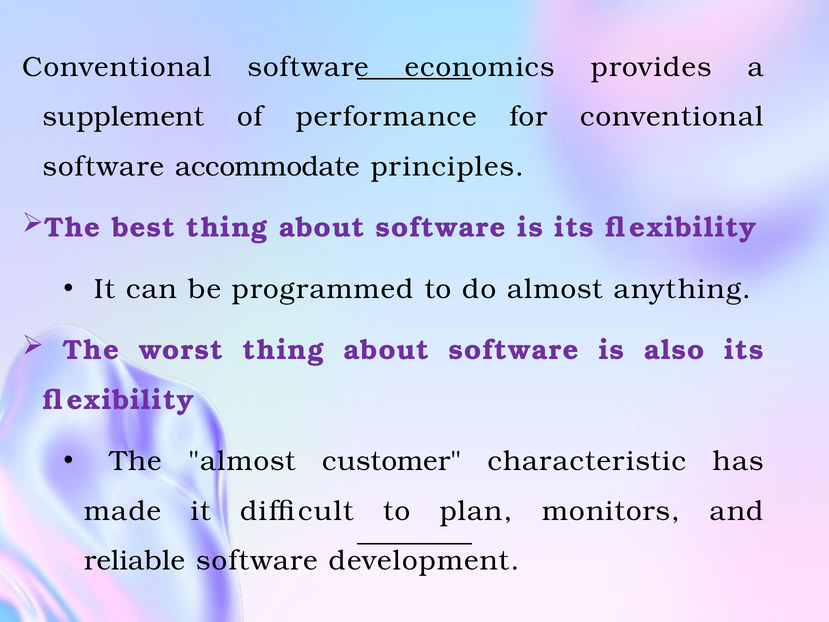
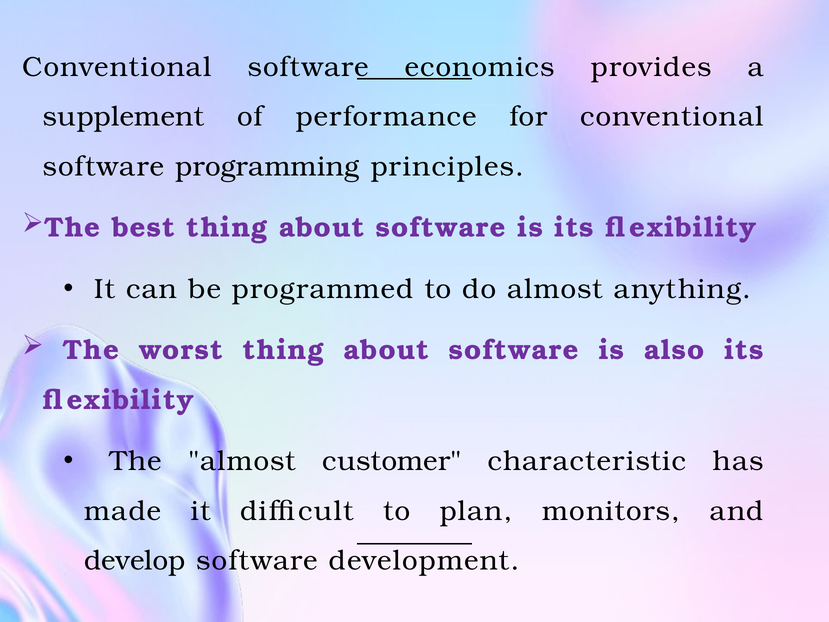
accommodate: accommodate -> programming
reliable: reliable -> develop
